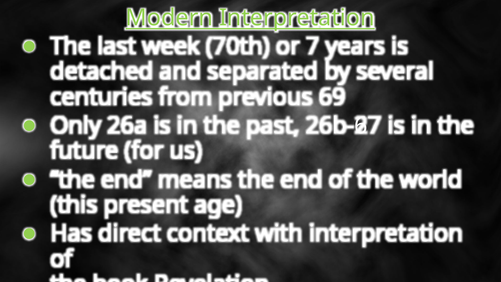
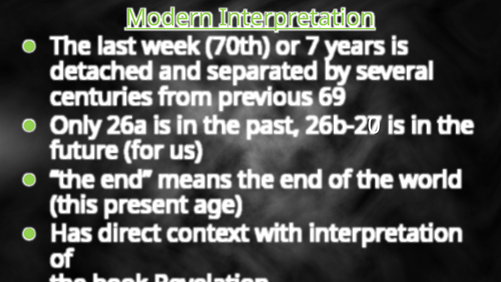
26b-67: 26b-67 -> 26b-20
